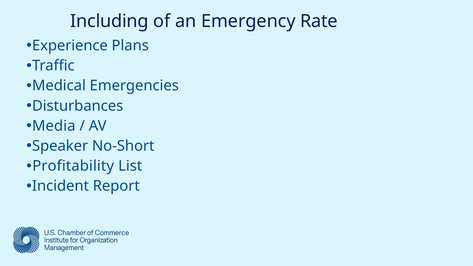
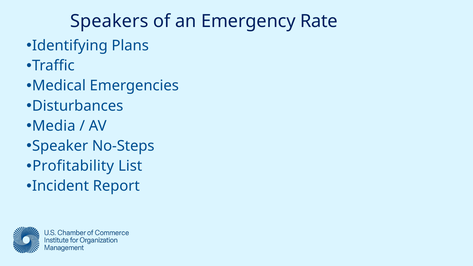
Including: Including -> Speakers
Experience: Experience -> Identifying
No-Short: No-Short -> No-Steps
